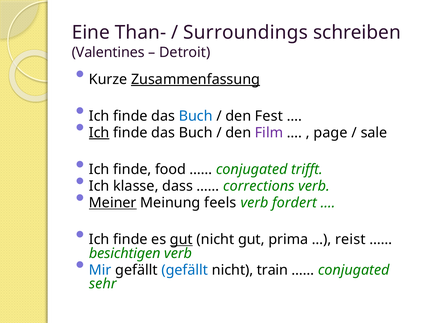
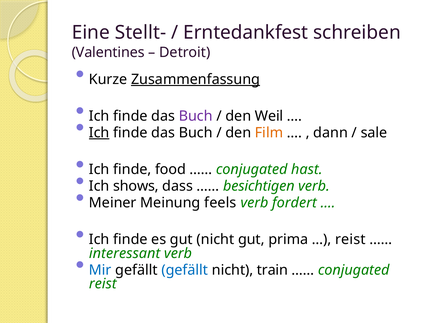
Than-: Than- -> Stellt-
Surroundings: Surroundings -> Erntedankfest
Buch at (196, 116) colour: blue -> purple
Fest: Fest -> Weil
Film colour: purple -> orange
page: page -> dann
trifft: trifft -> hast
klasse: klasse -> shows
corrections: corrections -> besichtigen
Meiner underline: present -> none
gut at (181, 239) underline: present -> none
besichtigen: besichtigen -> interessant
sehr at (103, 283): sehr -> reist
